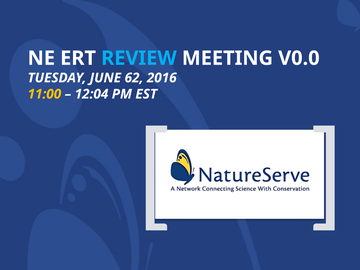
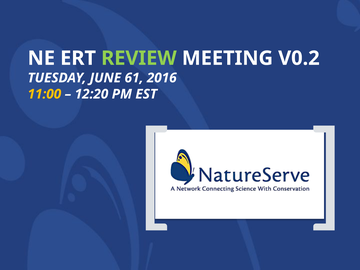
REVIEW colour: light blue -> light green
V0.0: V0.0 -> V0.2
62: 62 -> 61
12:04: 12:04 -> 12:20
